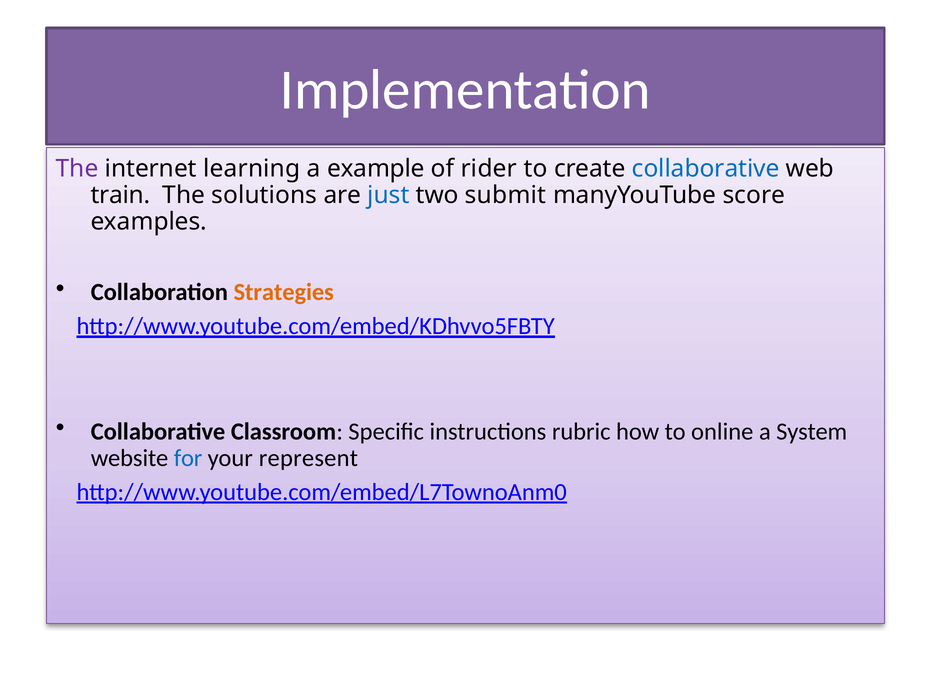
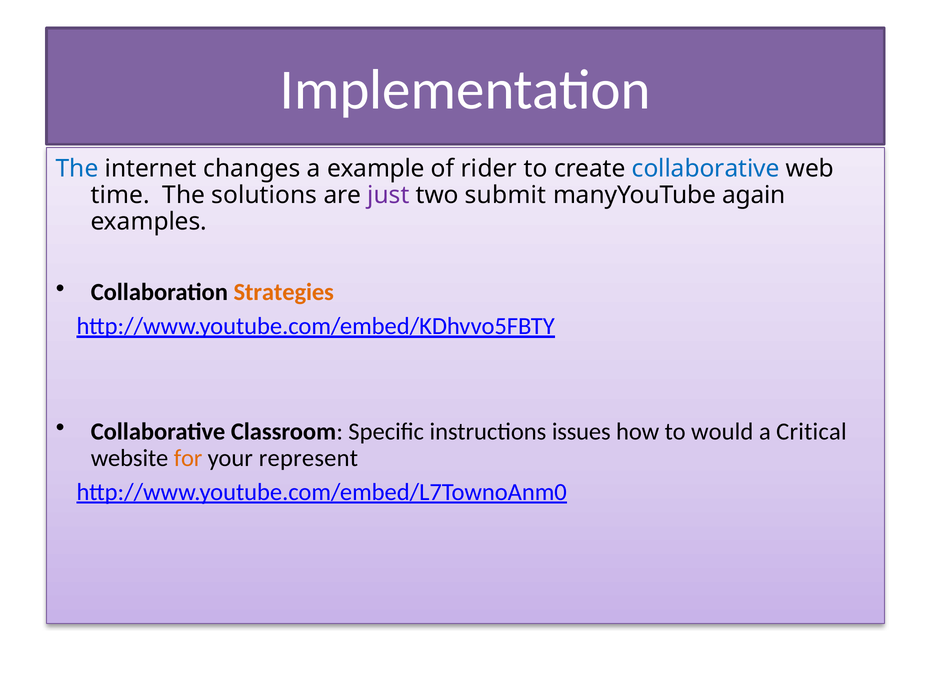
The at (77, 169) colour: purple -> blue
learning: learning -> changes
train: train -> time
just colour: blue -> purple
score: score -> again
rubric: rubric -> issues
online: online -> would
System: System -> Critical
for colour: blue -> orange
